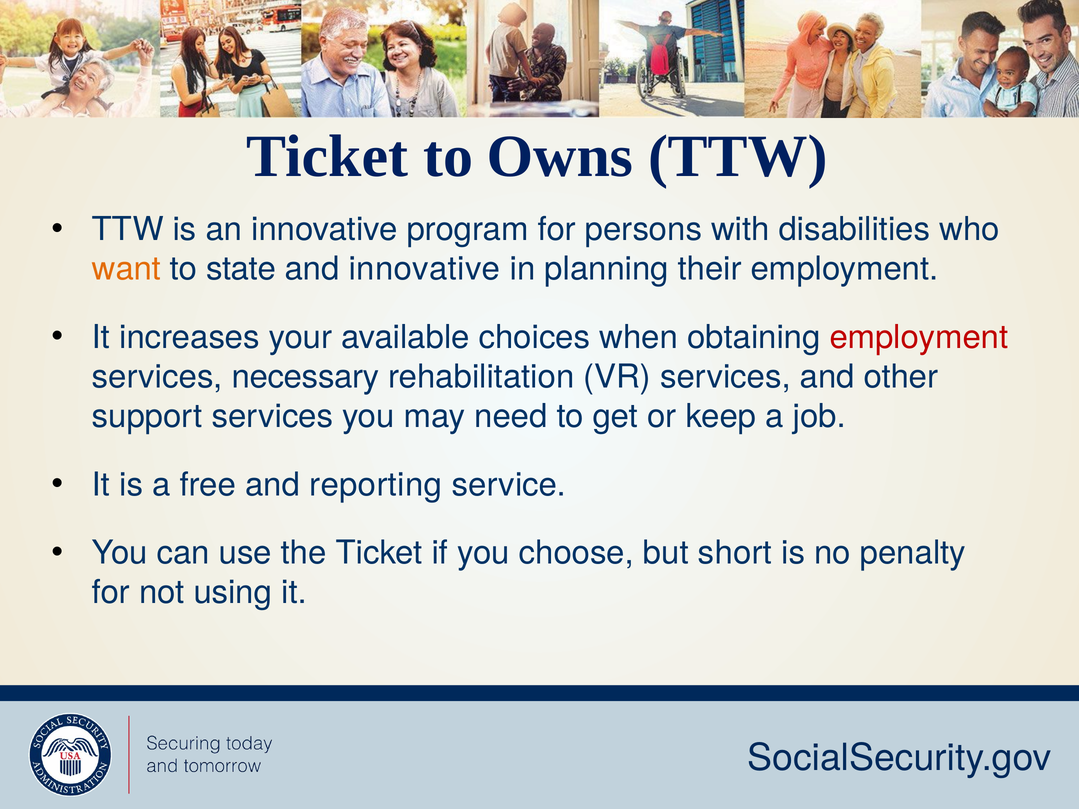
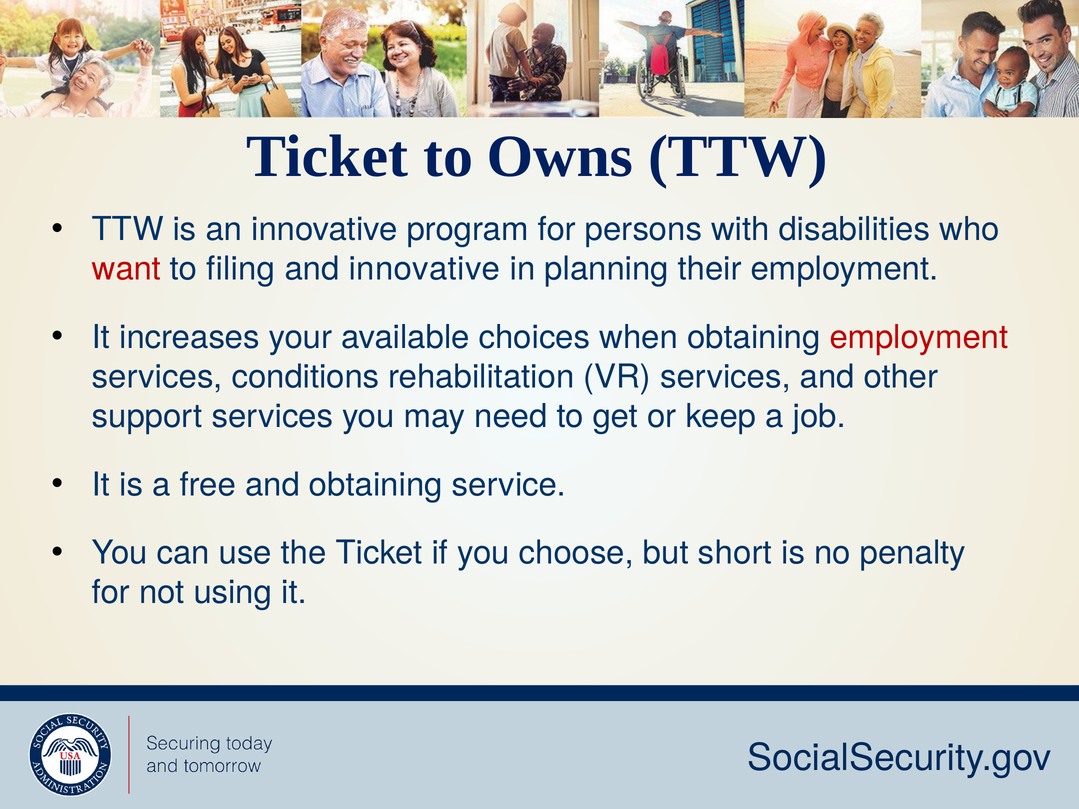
want colour: orange -> red
state: state -> filing
necessary: necessary -> conditions
and reporting: reporting -> obtaining
